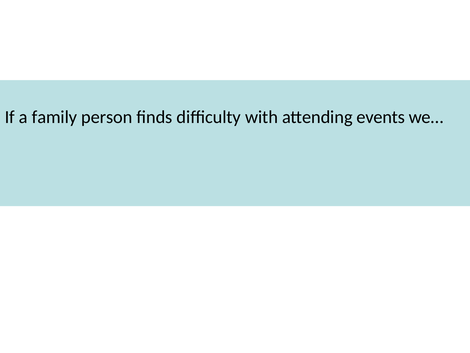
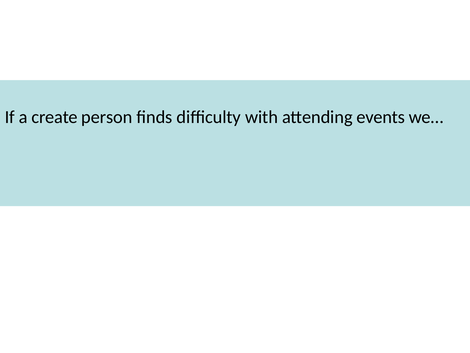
family: family -> create
